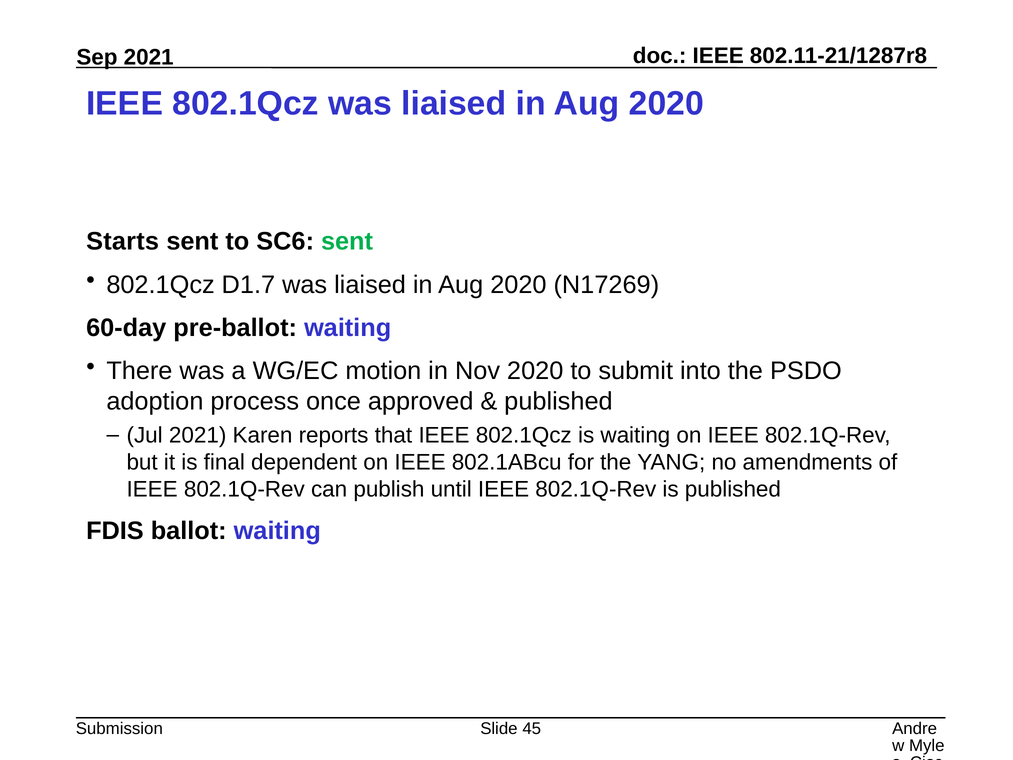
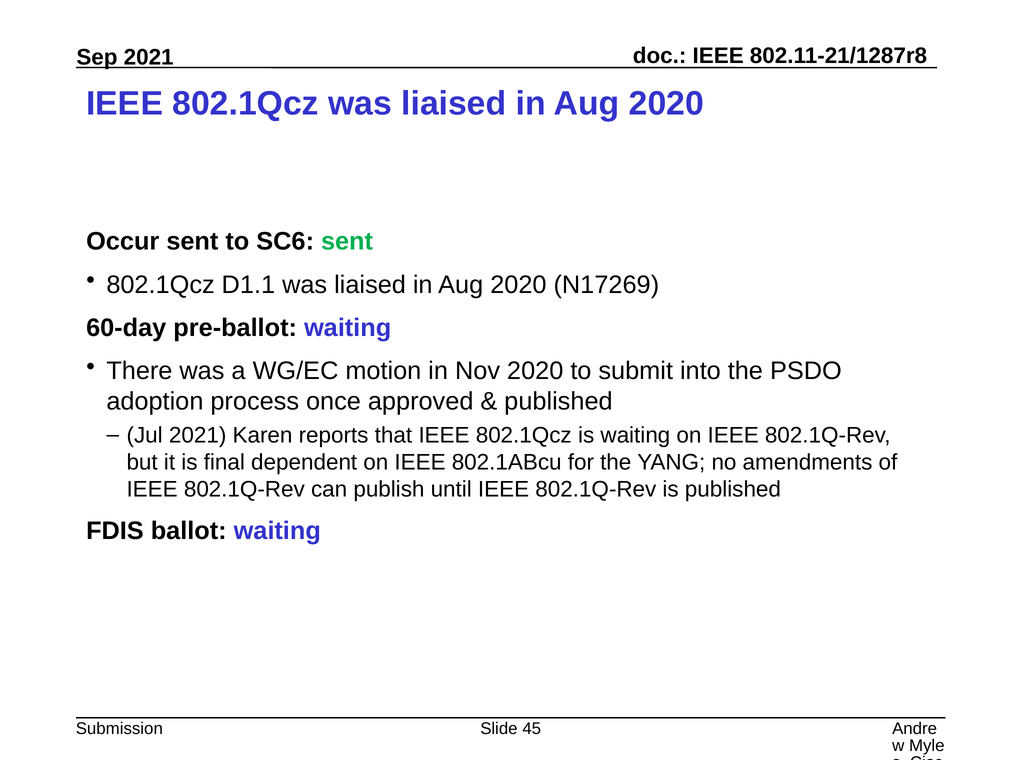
Starts: Starts -> Occur
D1.7: D1.7 -> D1.1
